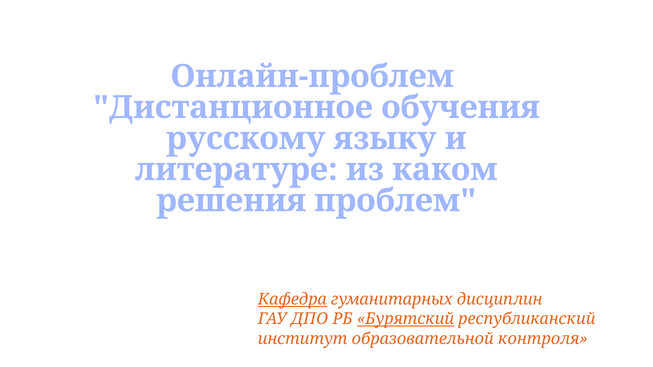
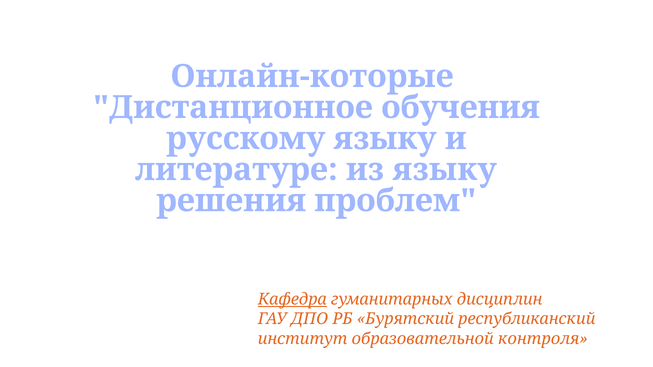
Онлайн-проблем: Онлайн-проблем -> Онлайн-которые
из каком: каком -> языку
Бурятский underline: present -> none
